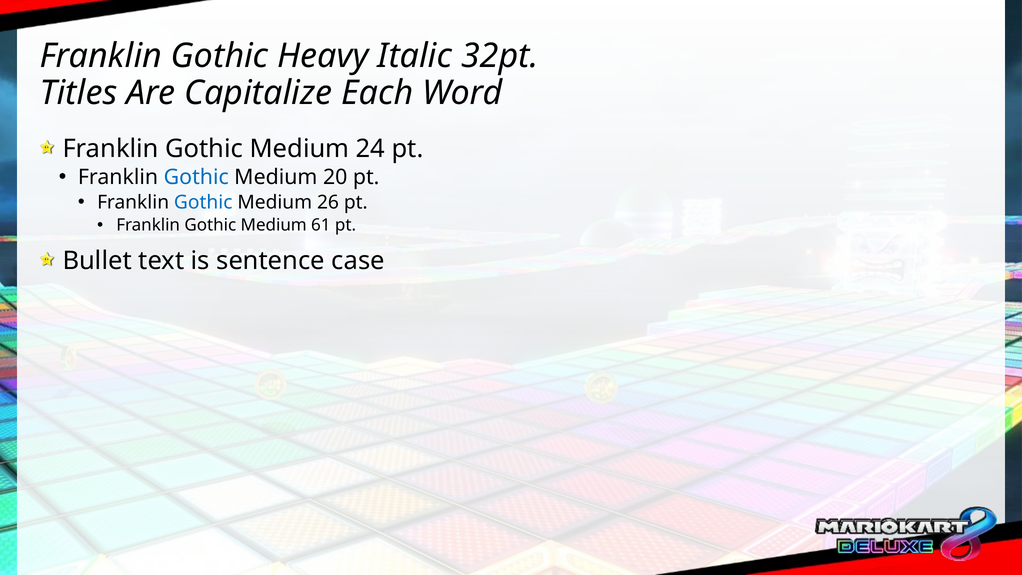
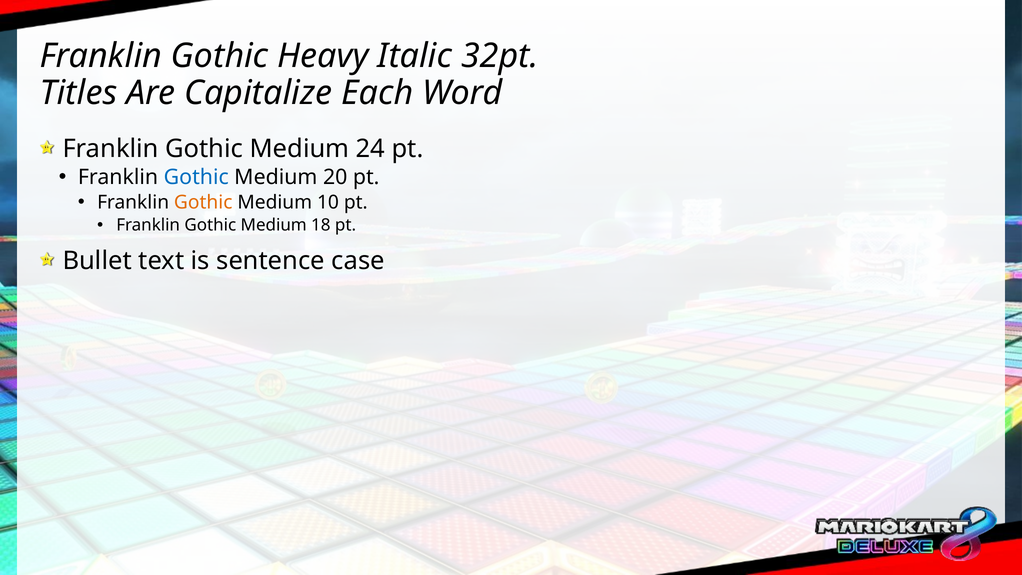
Gothic at (203, 202) colour: blue -> orange
26: 26 -> 10
61: 61 -> 18
